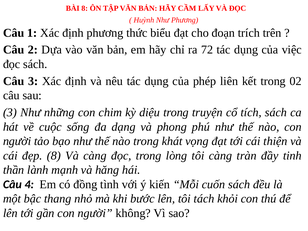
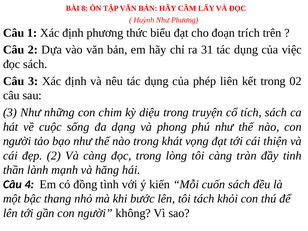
72: 72 -> 31
đẹp 8: 8 -> 2
